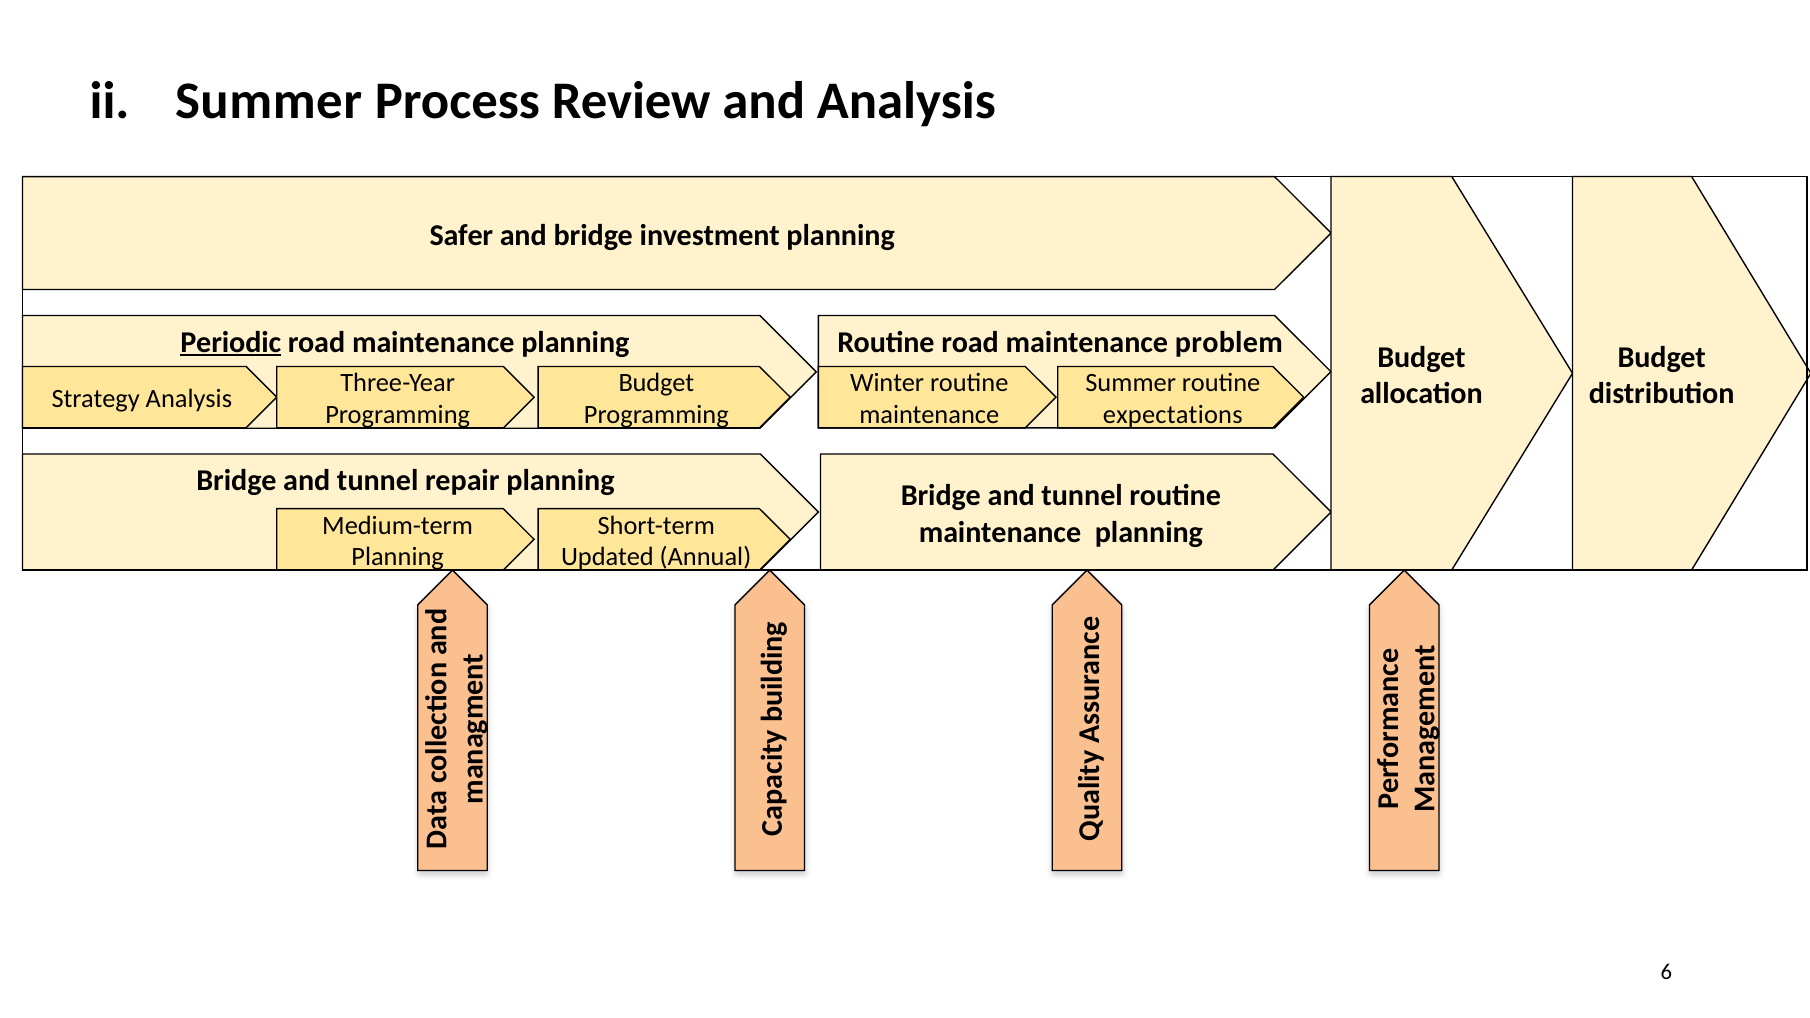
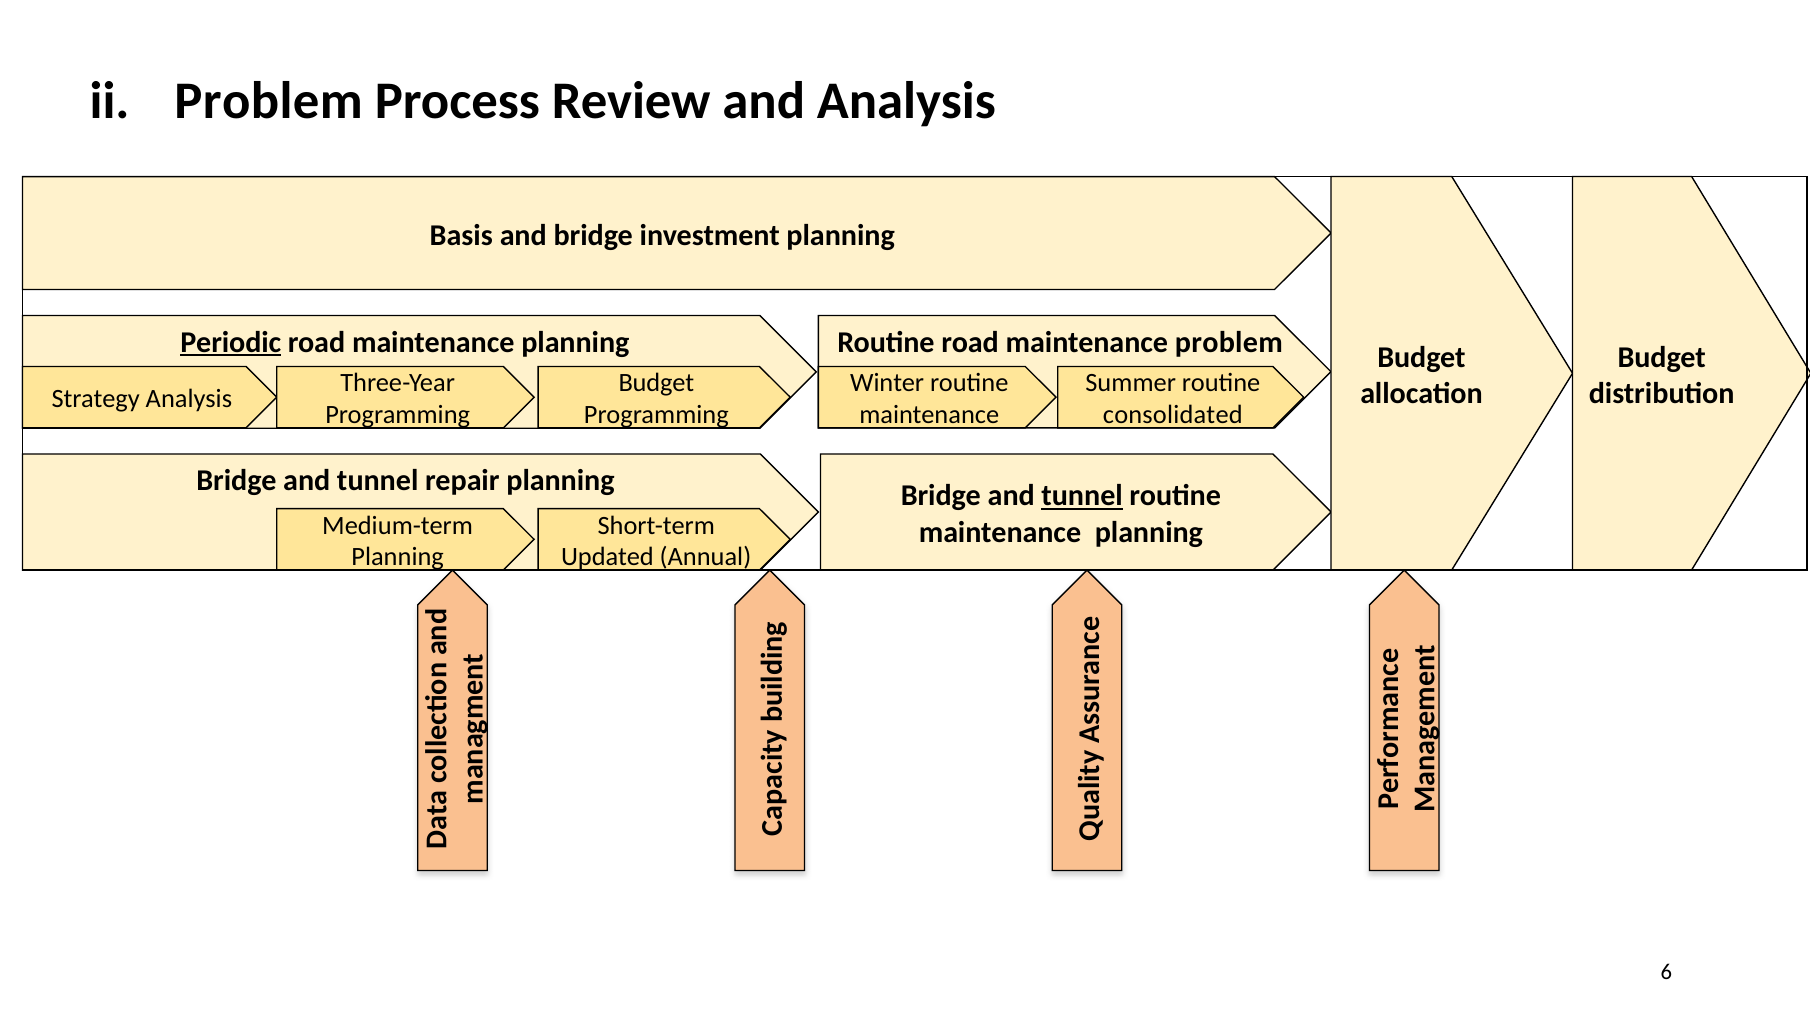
Summer at (269, 101): Summer -> Problem
Safer: Safer -> Basis
expectations: expectations -> consolidated
tunnel at (1082, 496) underline: none -> present
